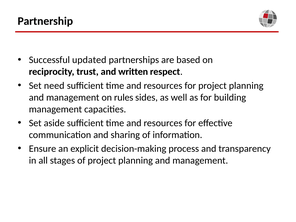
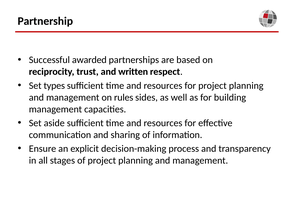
updated: updated -> awarded
need: need -> types
